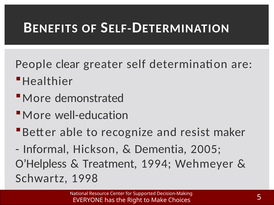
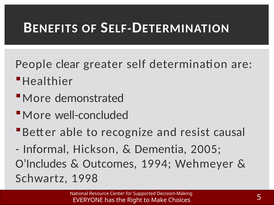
well-education: well-education -> well-concluded
maker: maker -> causal
O’Helpless: O’Helpless -> O’Includes
Treatment: Treatment -> Outcomes
